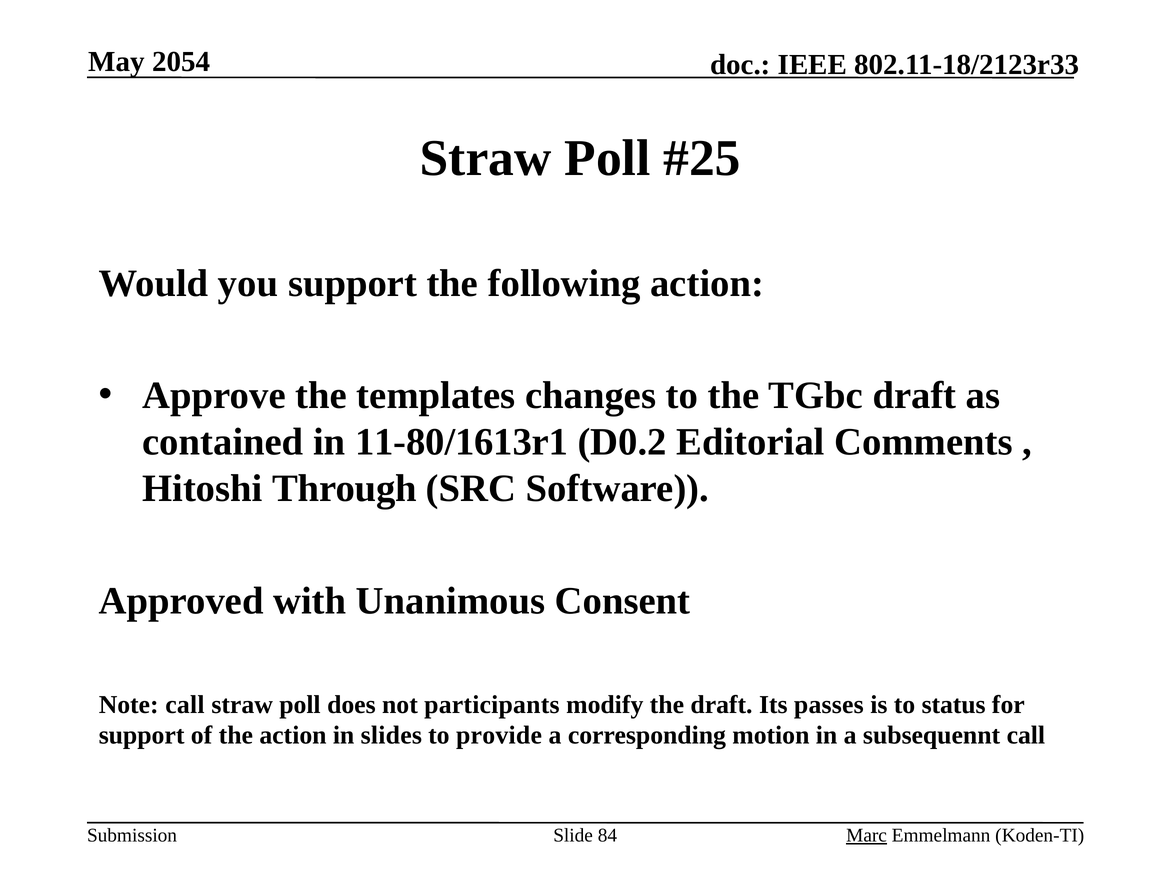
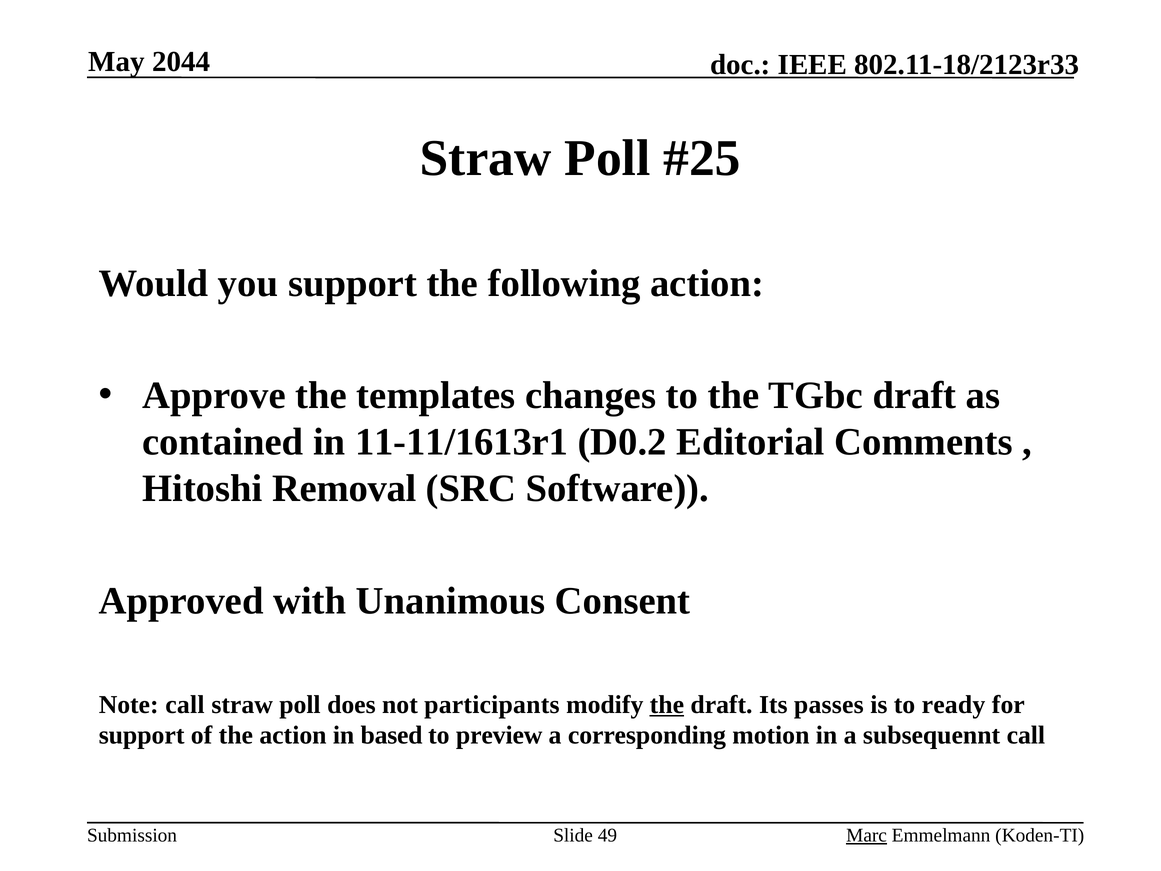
2054: 2054 -> 2044
11-80/1613r1: 11-80/1613r1 -> 11-11/1613r1
Through: Through -> Removal
the at (667, 704) underline: none -> present
status: status -> ready
slides: slides -> based
provide: provide -> preview
84: 84 -> 49
